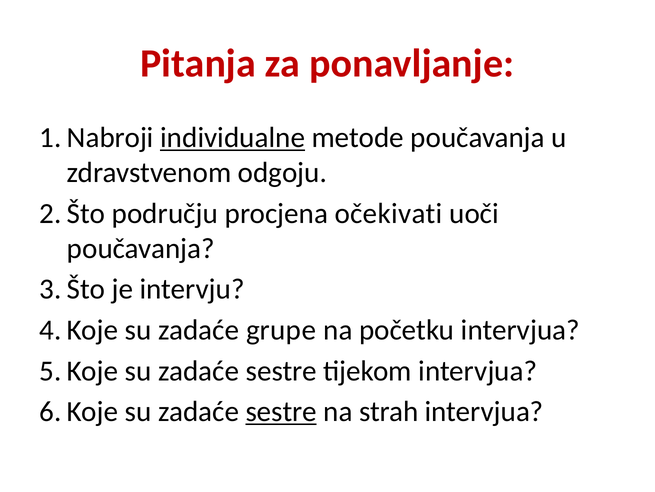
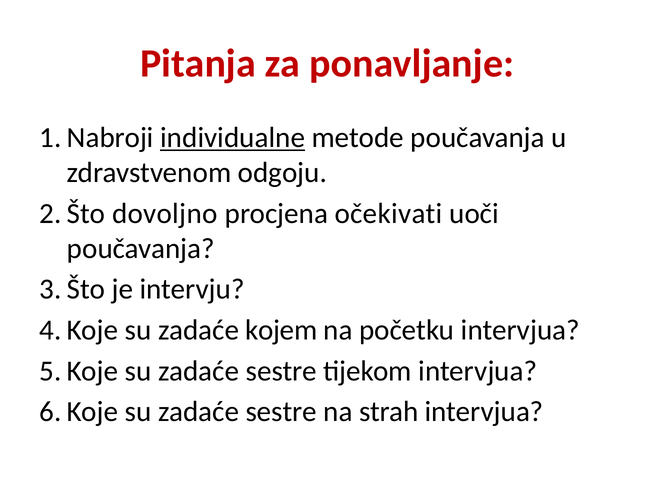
području: području -> dovoljno
grupe: grupe -> kojem
sestre at (281, 411) underline: present -> none
